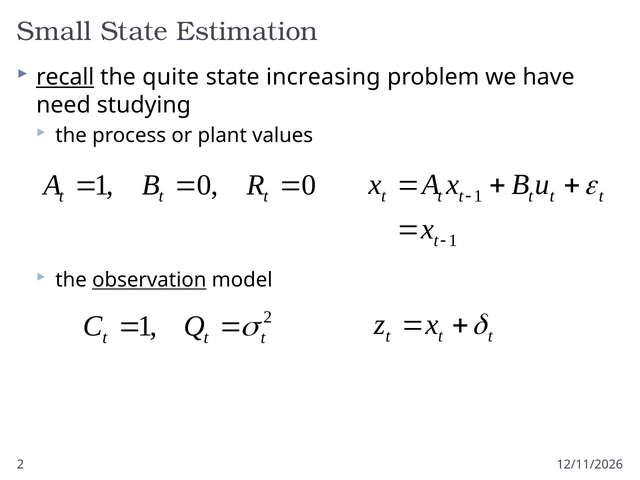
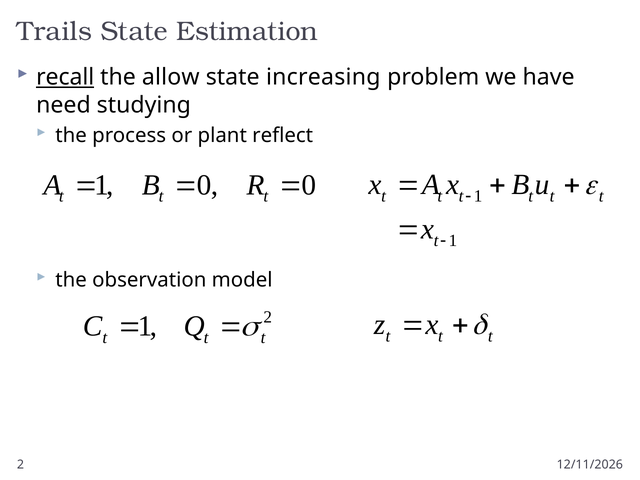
Small: Small -> Trails
quite: quite -> allow
values: values -> reflect
observation underline: present -> none
